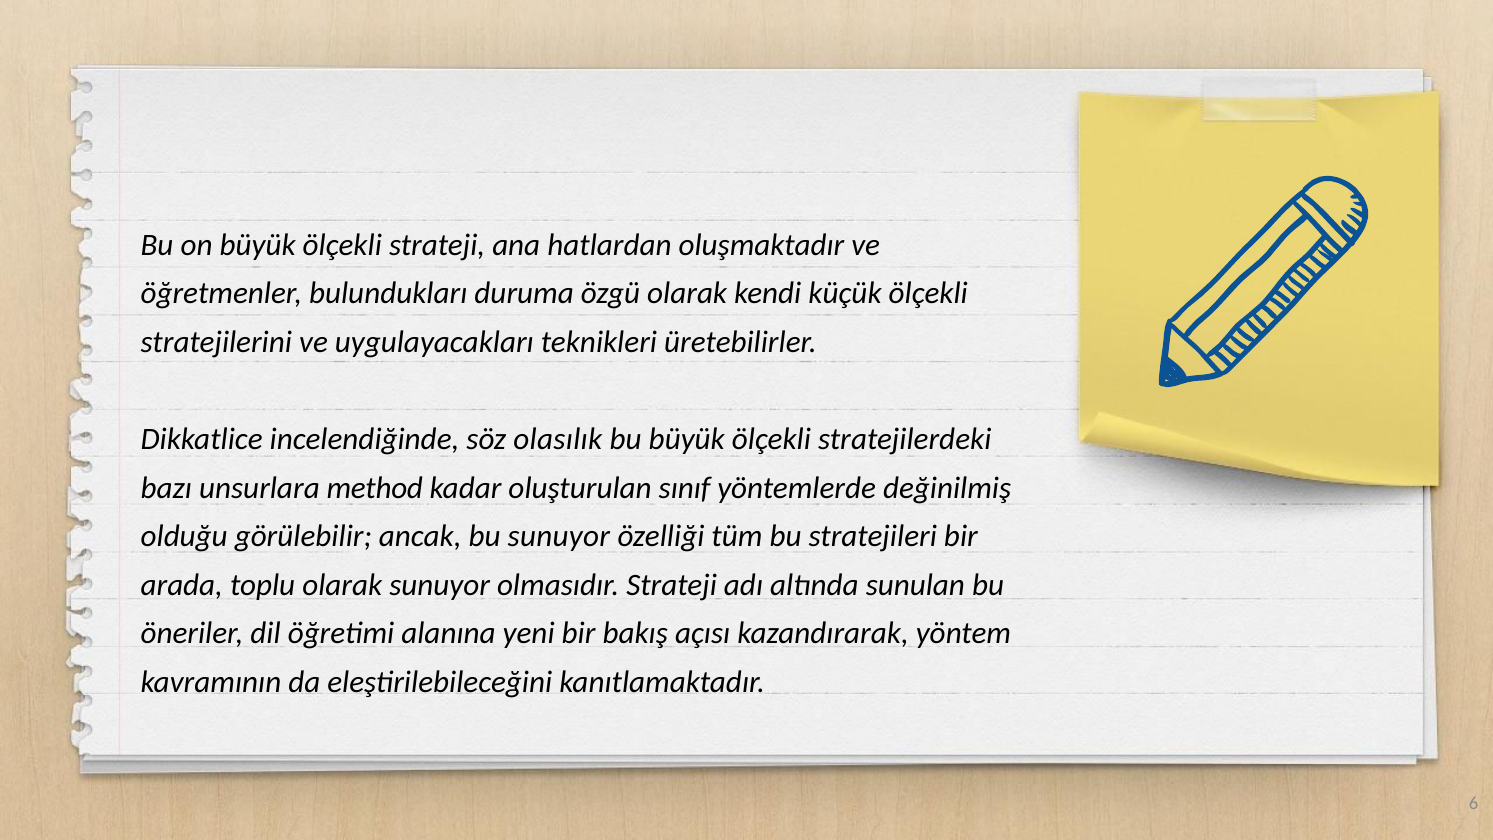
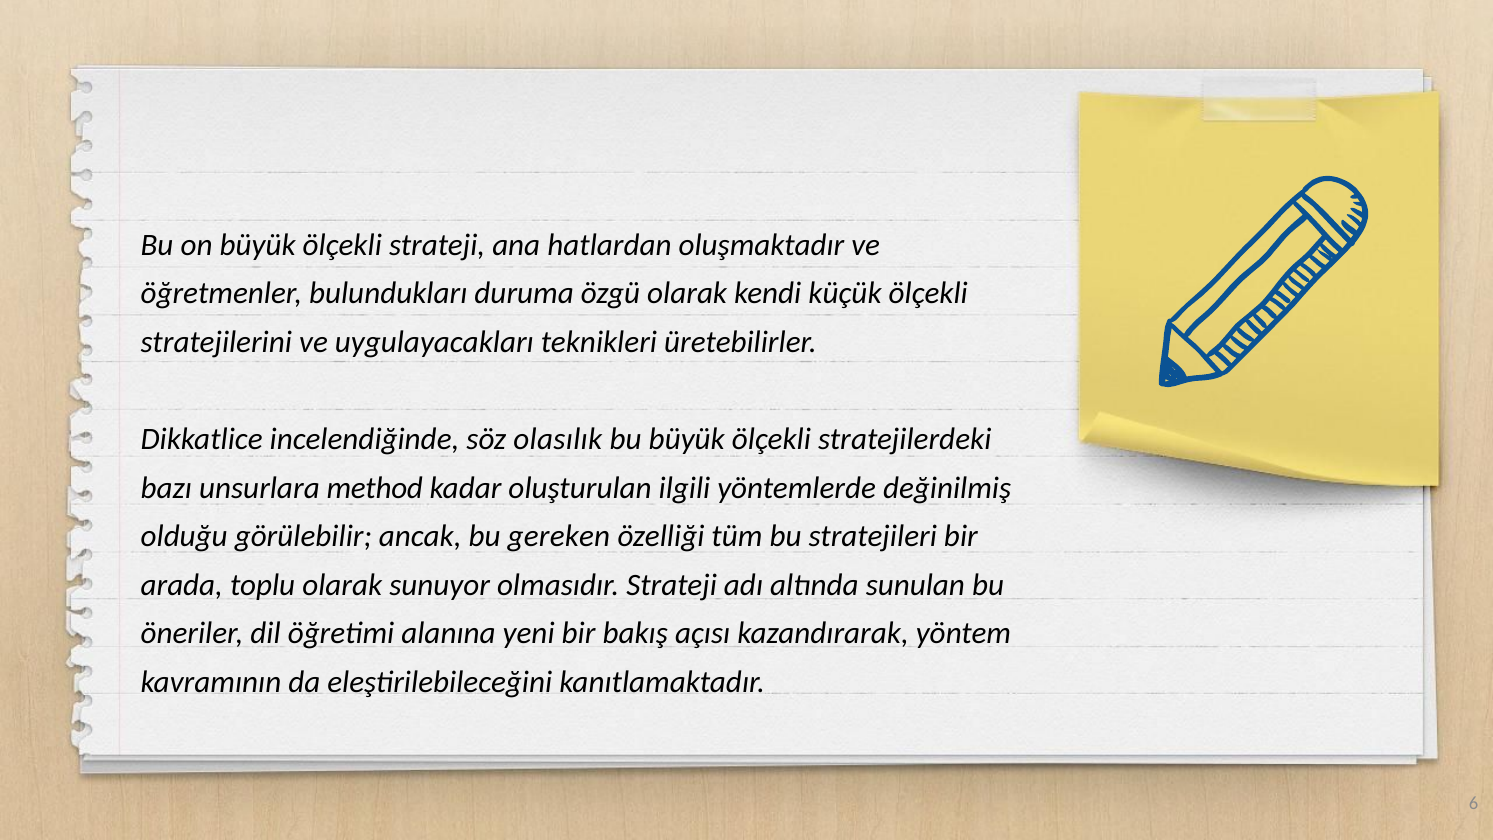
sınıf: sınıf -> ilgili
bu sunuyor: sunuyor -> gereken
